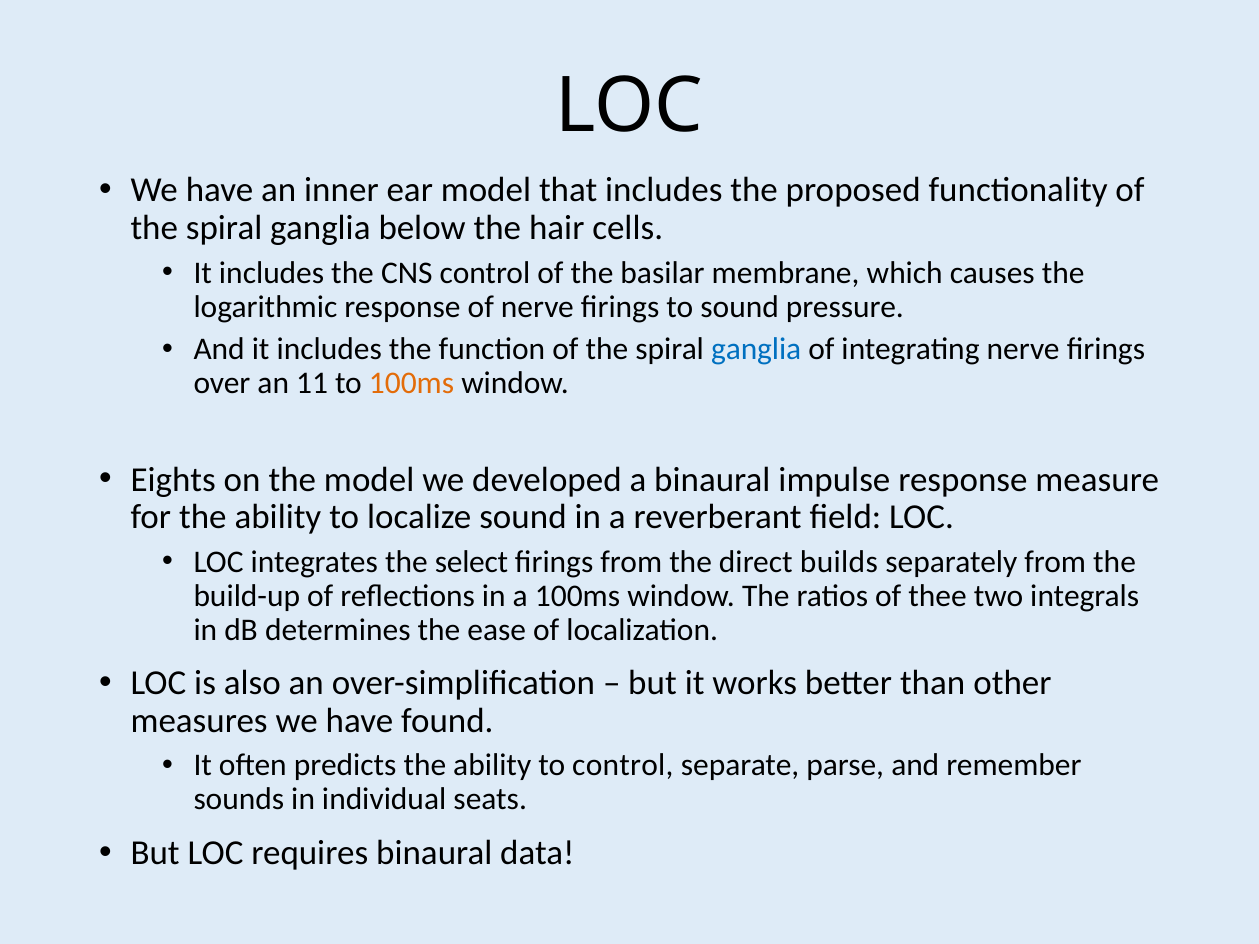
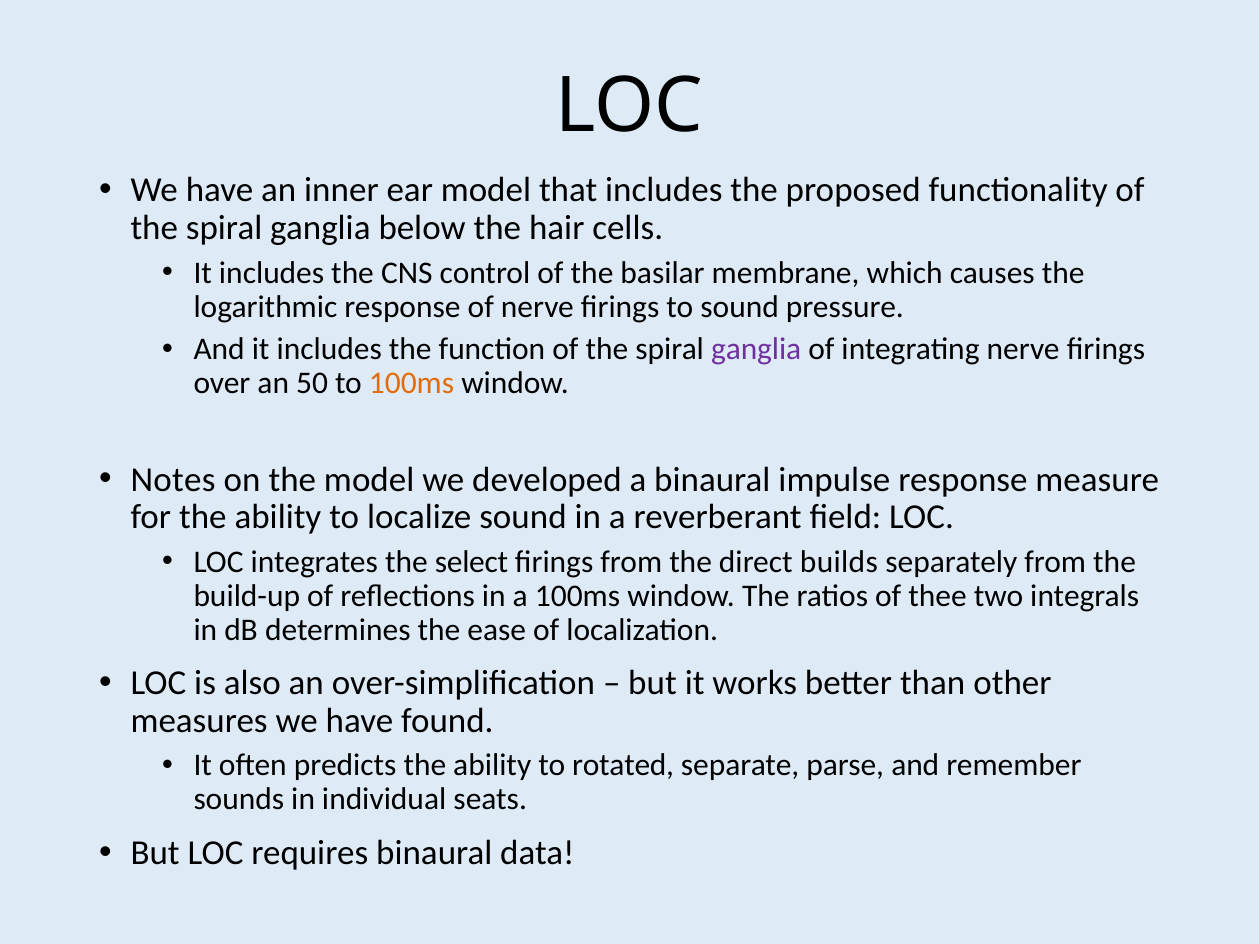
ganglia at (756, 350) colour: blue -> purple
11: 11 -> 50
Eights: Eights -> Notes
to control: control -> rotated
